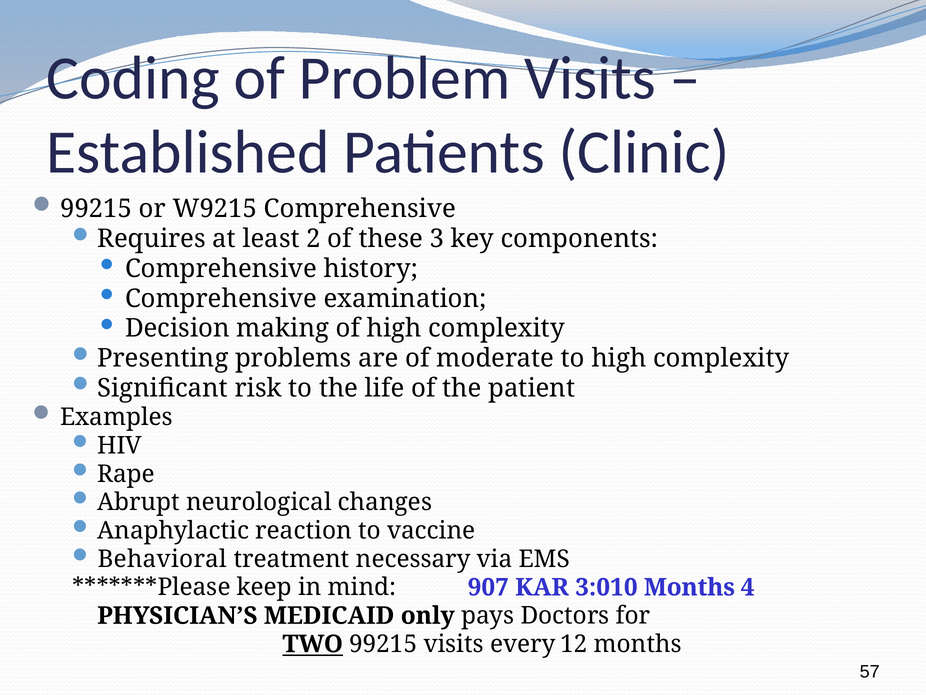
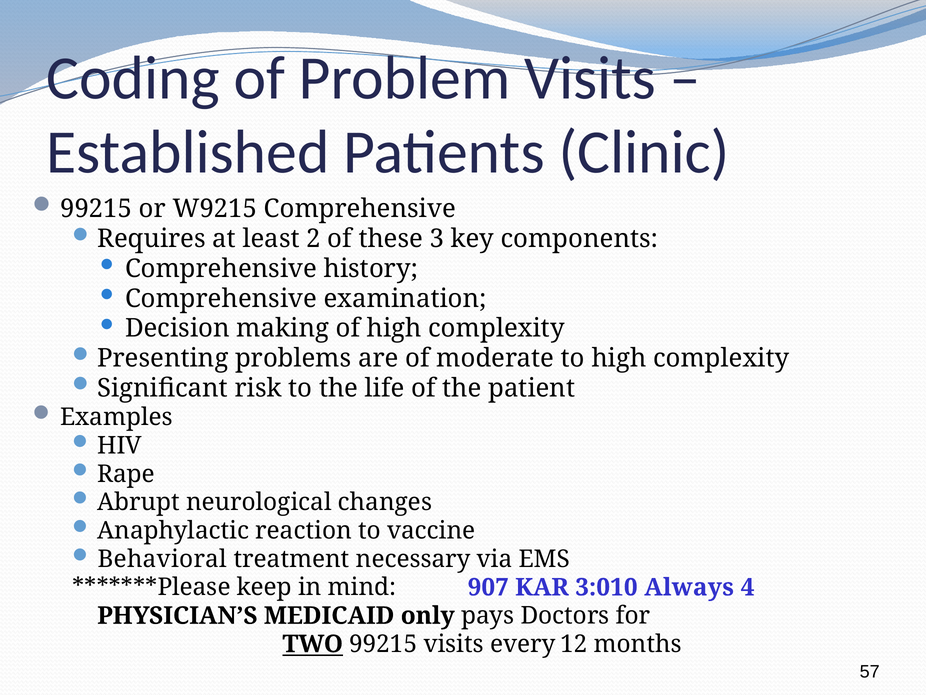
3:010 Months: Months -> Always
